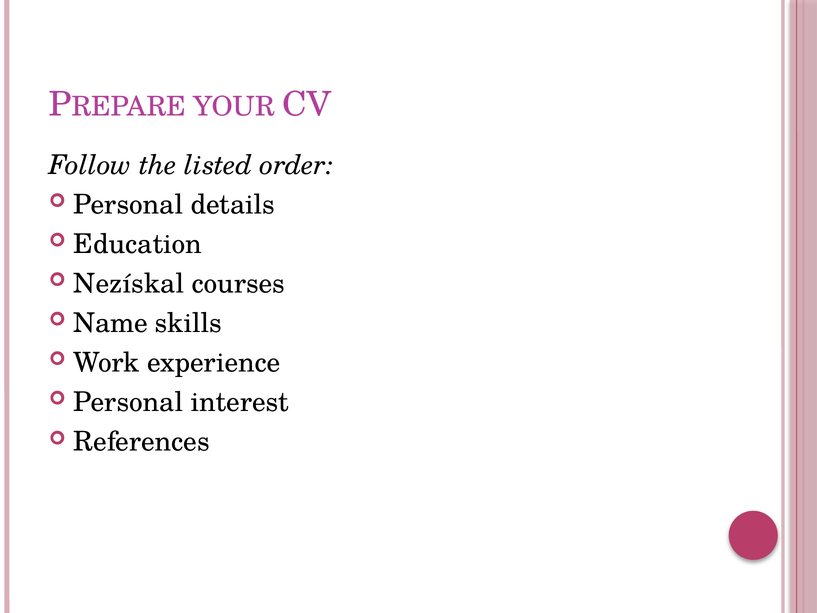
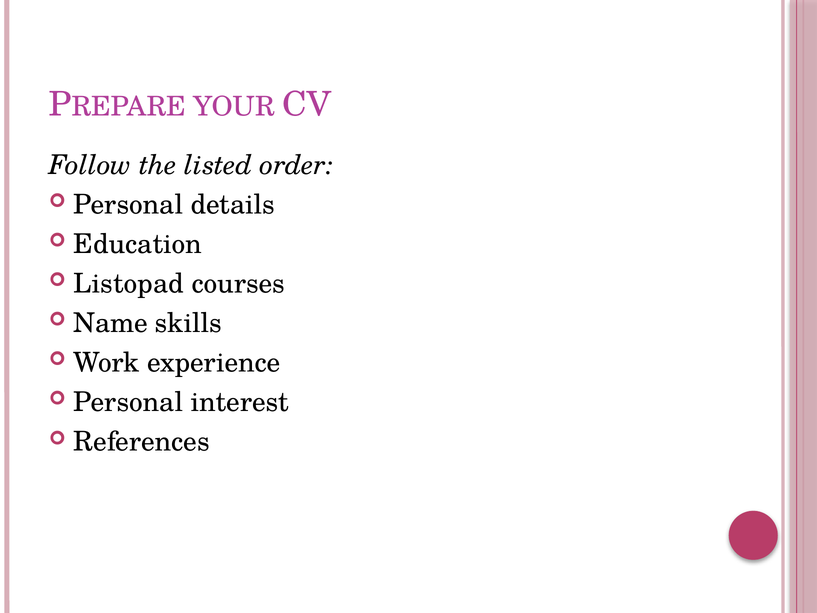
Nezískal: Nezískal -> Listopad
